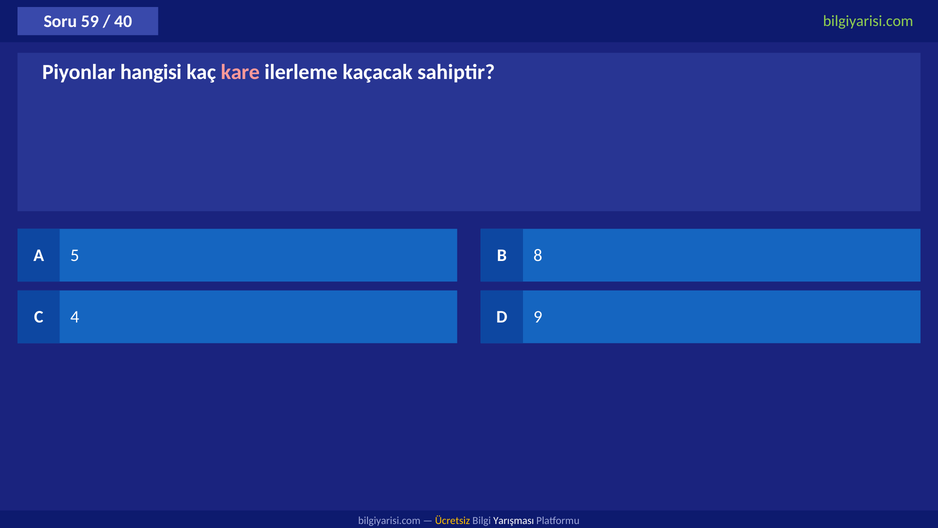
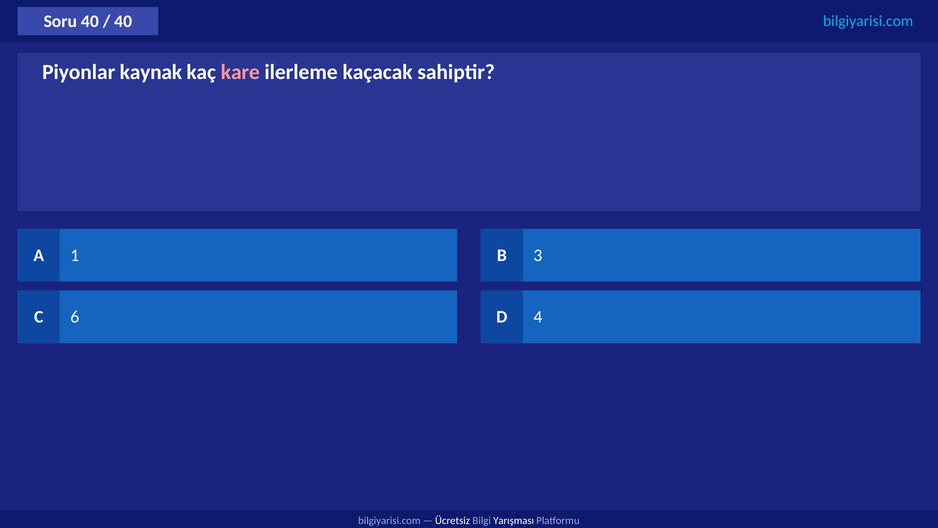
Soru 59: 59 -> 40
bilgiyarisi.com at (868, 21) colour: light green -> light blue
hangisi: hangisi -> kaynak
5: 5 -> 1
8: 8 -> 3
4: 4 -> 6
9: 9 -> 4
Ücretsiz colour: yellow -> white
